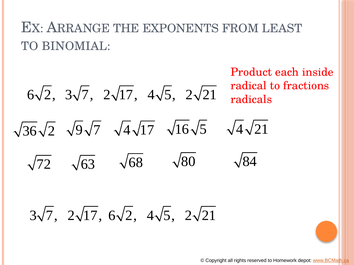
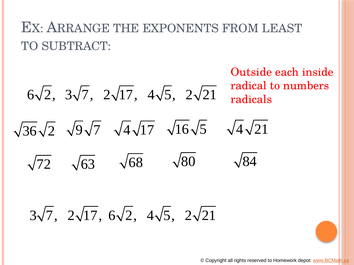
BINOMIAL: BINOMIAL -> SUBTRACT
Product: Product -> Outside
fractions: fractions -> numbers
